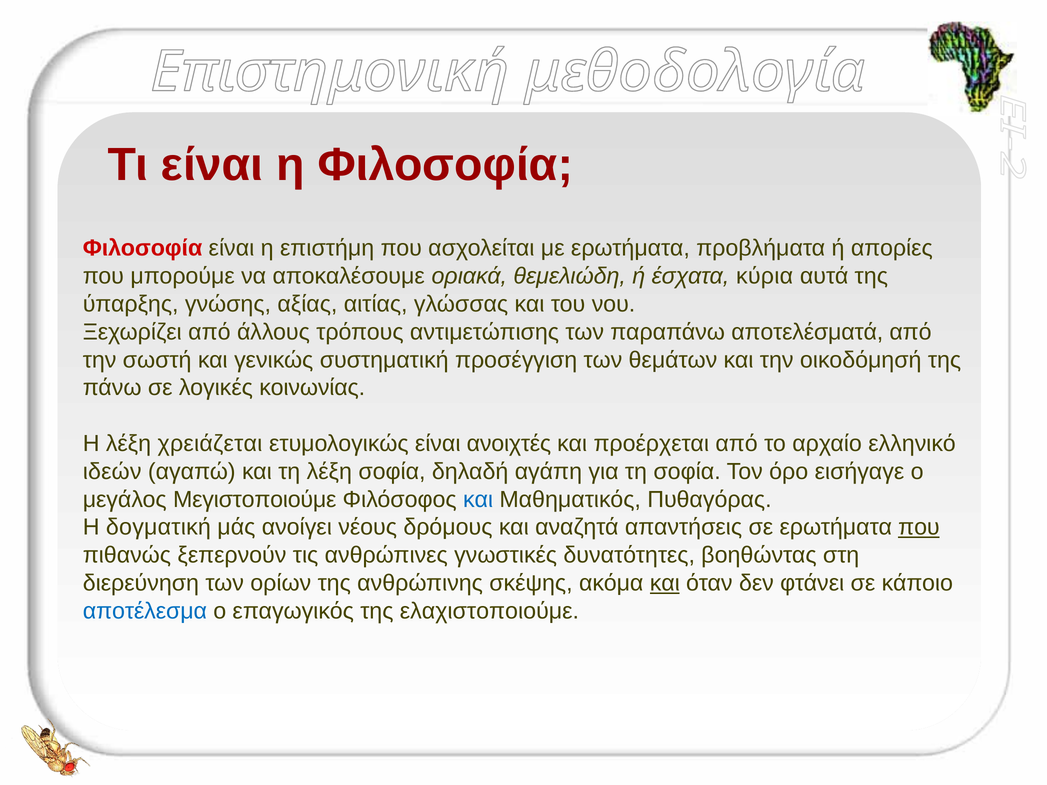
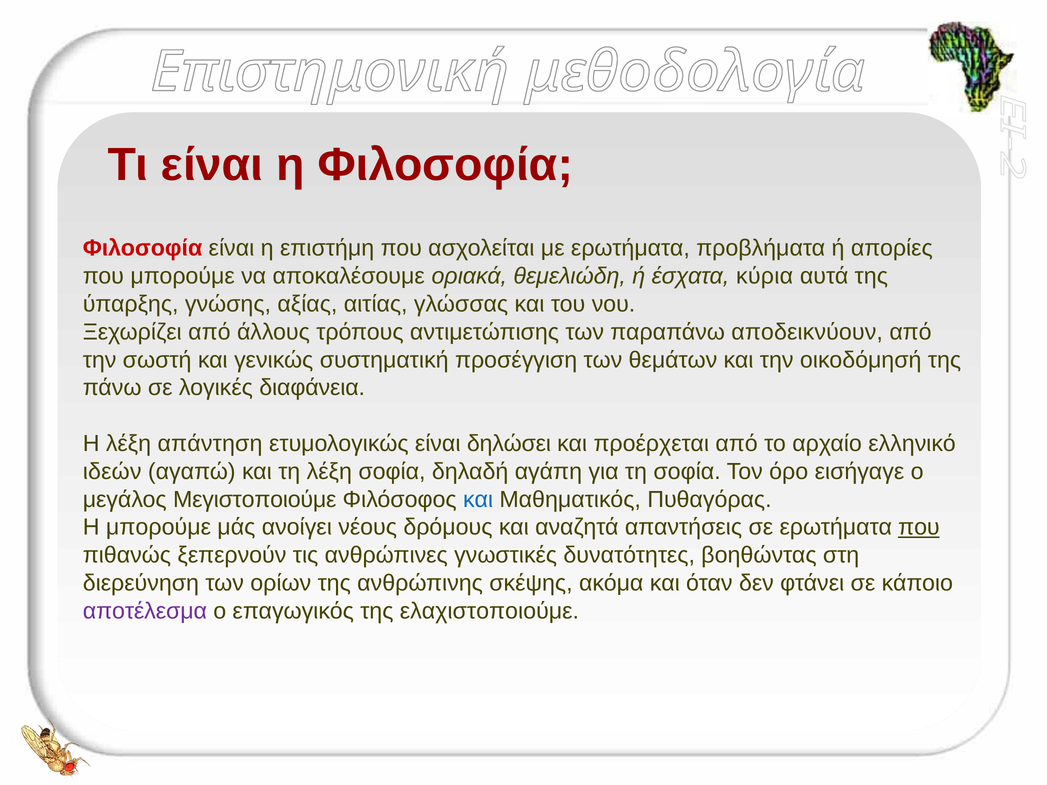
αποτελέσματά: αποτελέσματά -> αποδεικνύουν
κοινωνίας: κοινωνίας -> διαφάνεια
χρειάζεται: χρειάζεται -> απάντηση
ανοιχτές: ανοιχτές -> δηλώσει
Η δογματική: δογματική -> μπορούμε
και at (665, 583) underline: present -> none
αποτέλεσμα colour: blue -> purple
